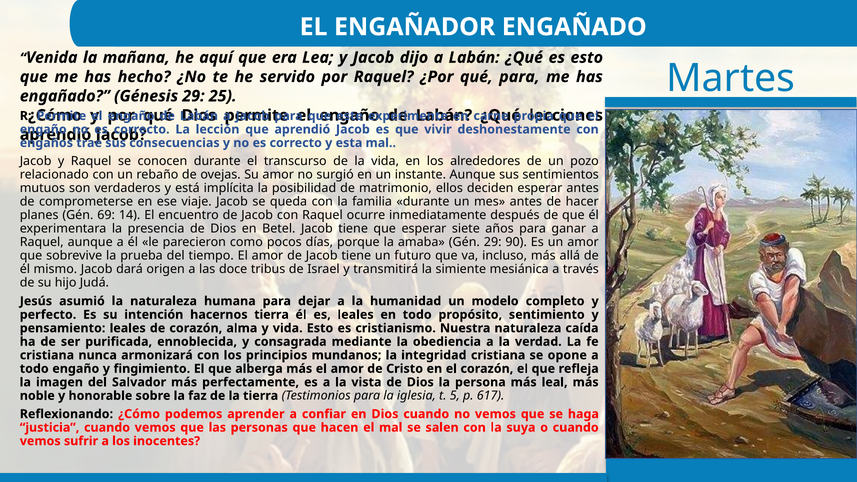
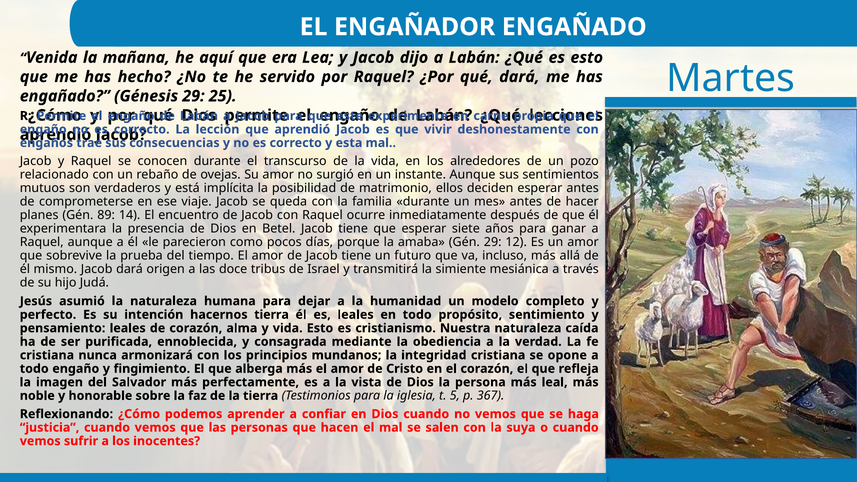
qué para: para -> dará
69: 69 -> 89
90: 90 -> 12
617: 617 -> 367
